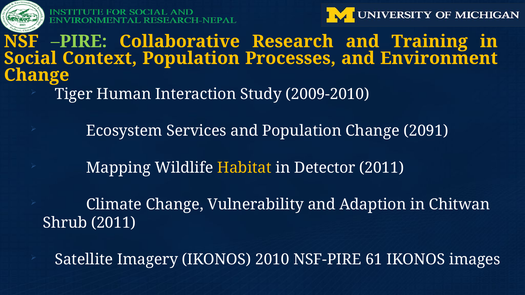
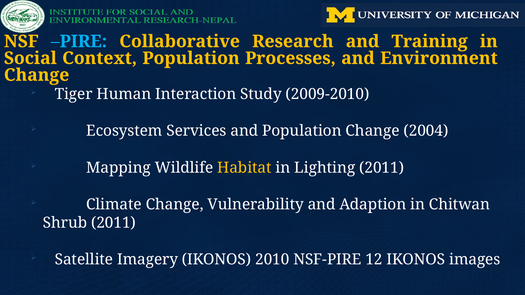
PIRE colour: light green -> light blue
2091: 2091 -> 2004
Detector: Detector -> Lighting
61: 61 -> 12
